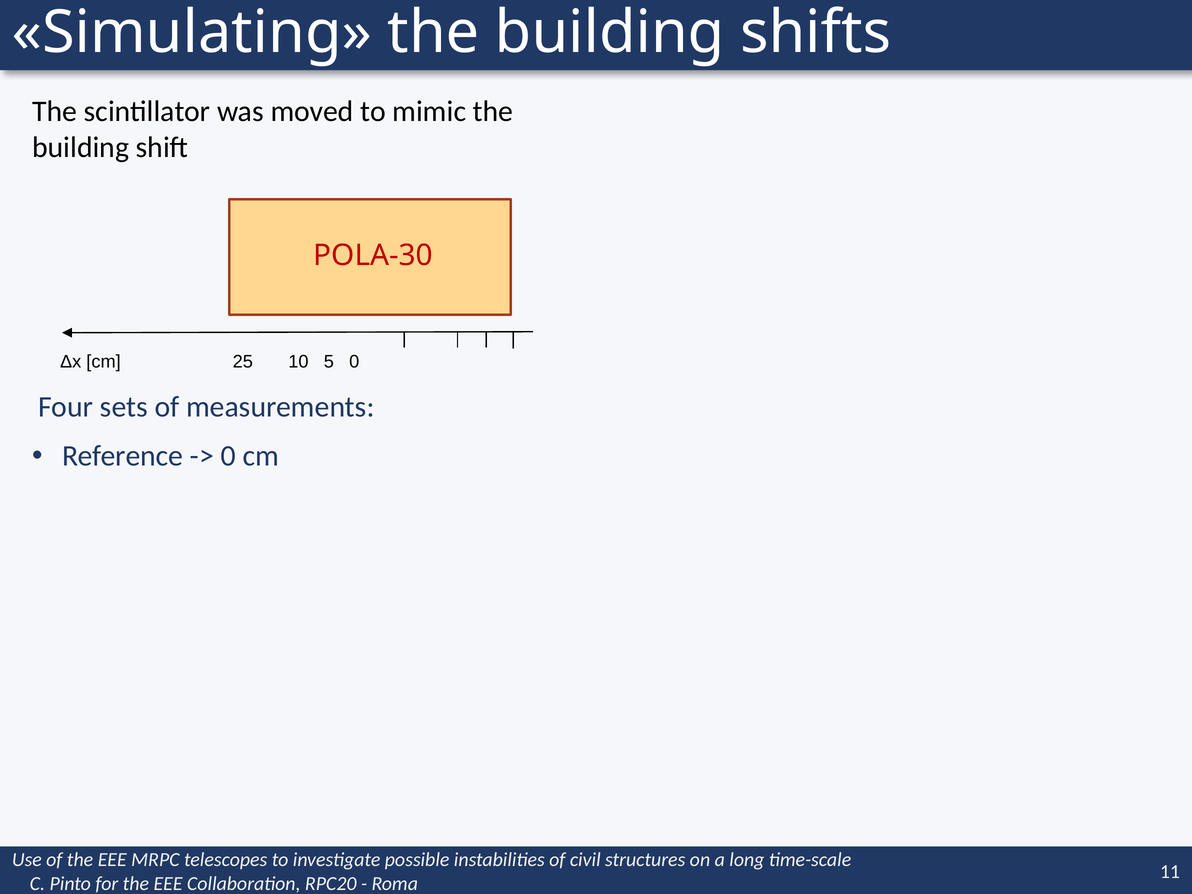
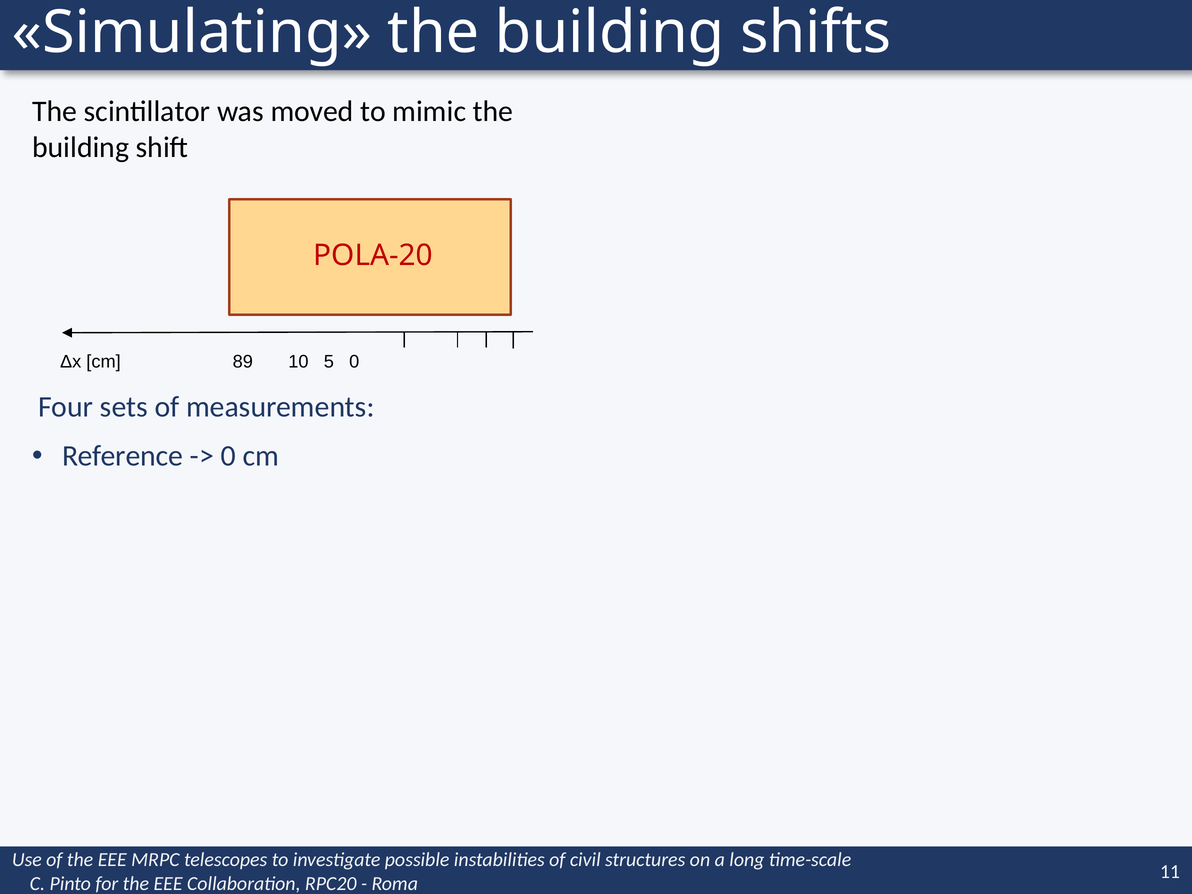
POLA-30: POLA-30 -> POLA-20
25: 25 -> 89
